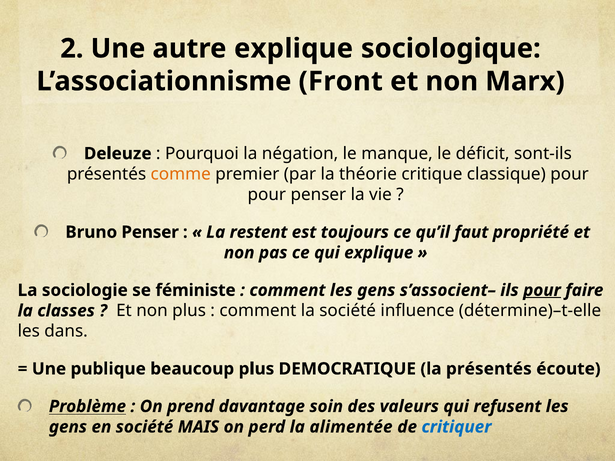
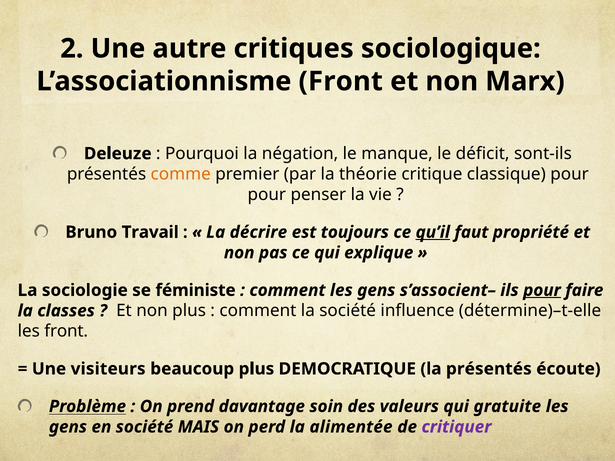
autre explique: explique -> critiques
Bruno Penser: Penser -> Travail
restent: restent -> décrire
qu’il underline: none -> present
les dans: dans -> front
publique: publique -> visiteurs
refusent: refusent -> gratuite
critiquer colour: blue -> purple
